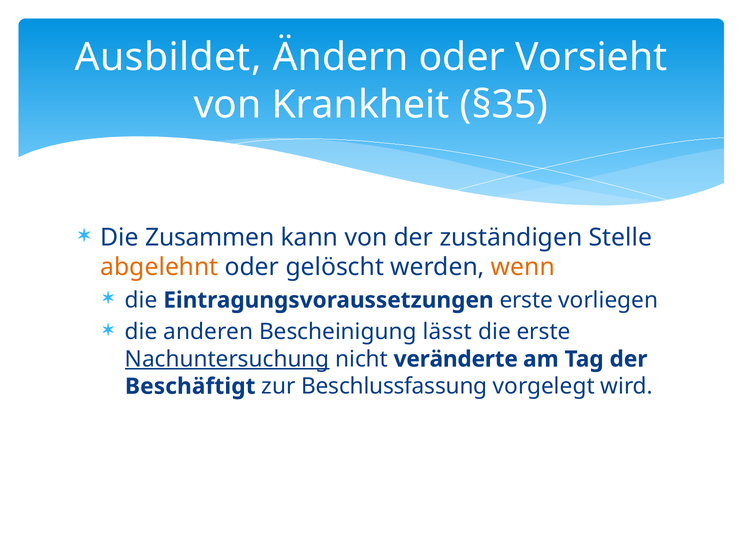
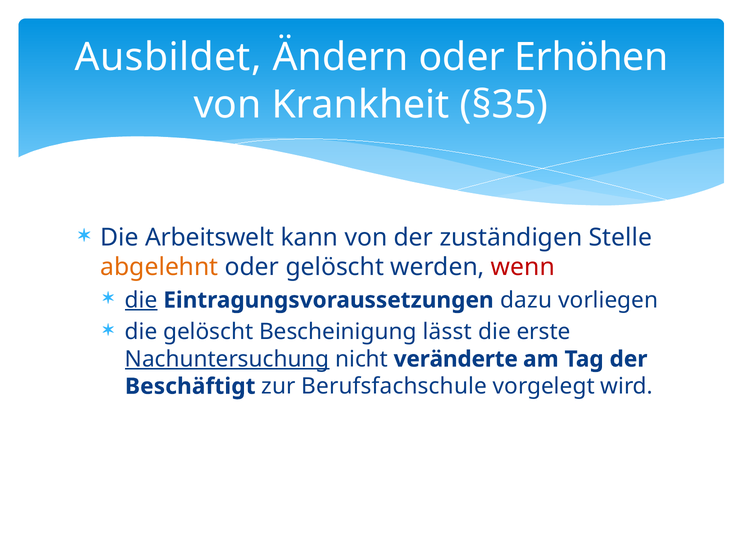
Vorsieht: Vorsieht -> Erhöhen
Zusammen: Zusammen -> Arbeitswelt
wenn colour: orange -> red
die at (141, 300) underline: none -> present
Eintragungsvoraussetzungen erste: erste -> dazu
die anderen: anderen -> gelöscht
Beschlussfassung: Beschlussfassung -> Berufsfachschule
